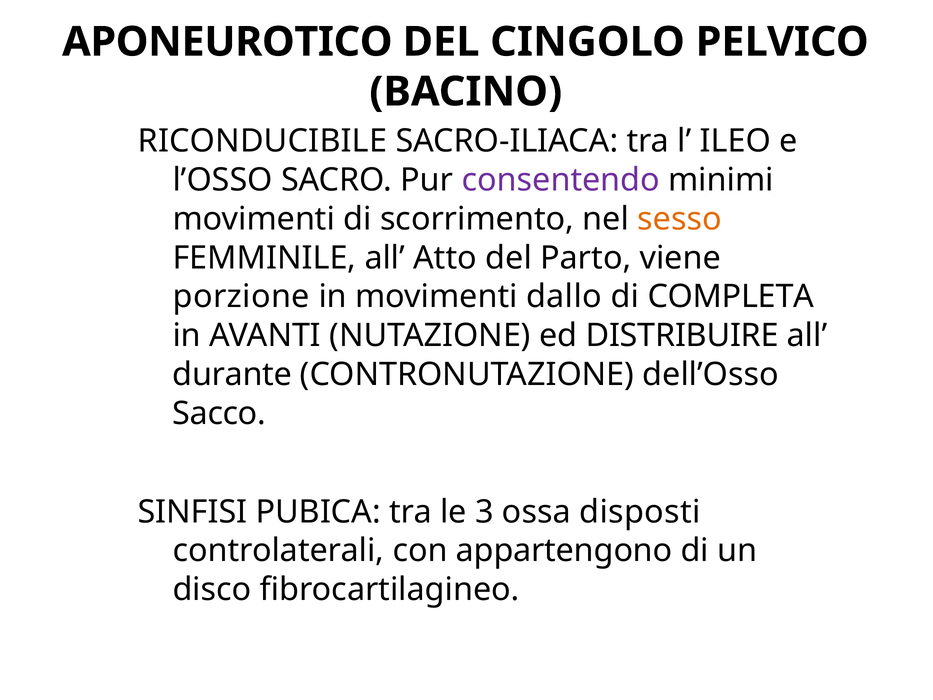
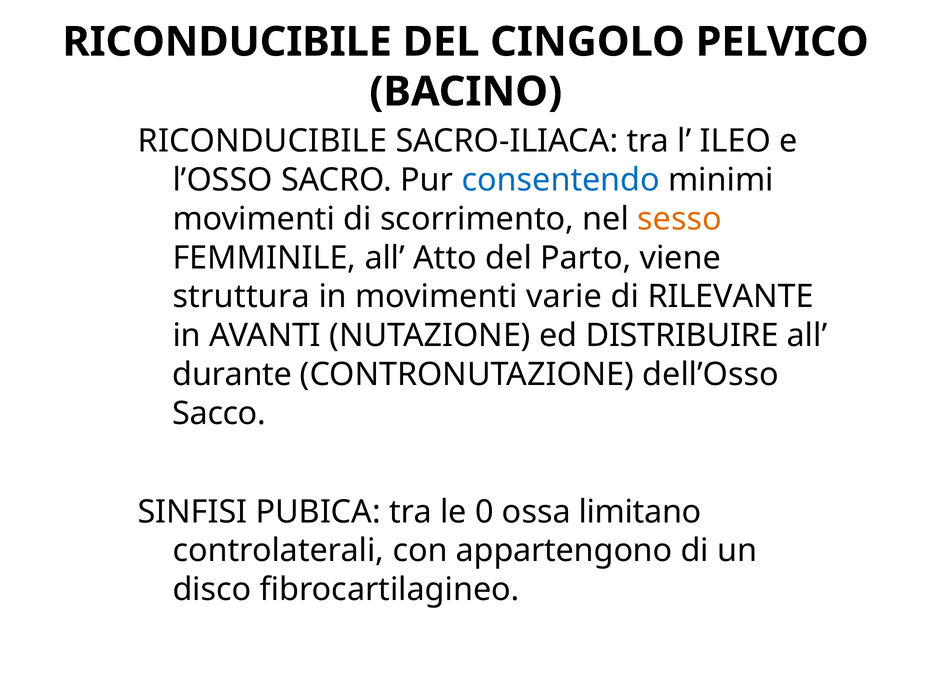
APONEUROTICO at (227, 42): APONEUROTICO -> RICONDUCIBILE
consentendo colour: purple -> blue
porzione: porzione -> struttura
dallo: dallo -> varie
COMPLETA: COMPLETA -> RILEVANTE
3: 3 -> 0
disposti: disposti -> limitano
